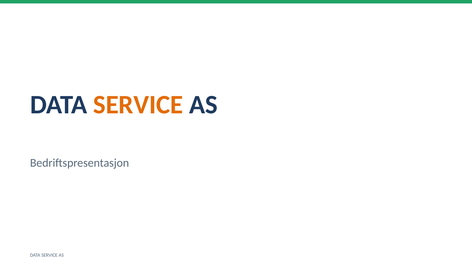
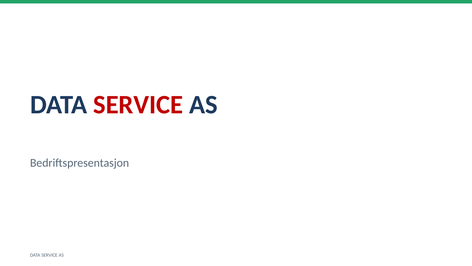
SERVICE at (138, 105) colour: orange -> red
